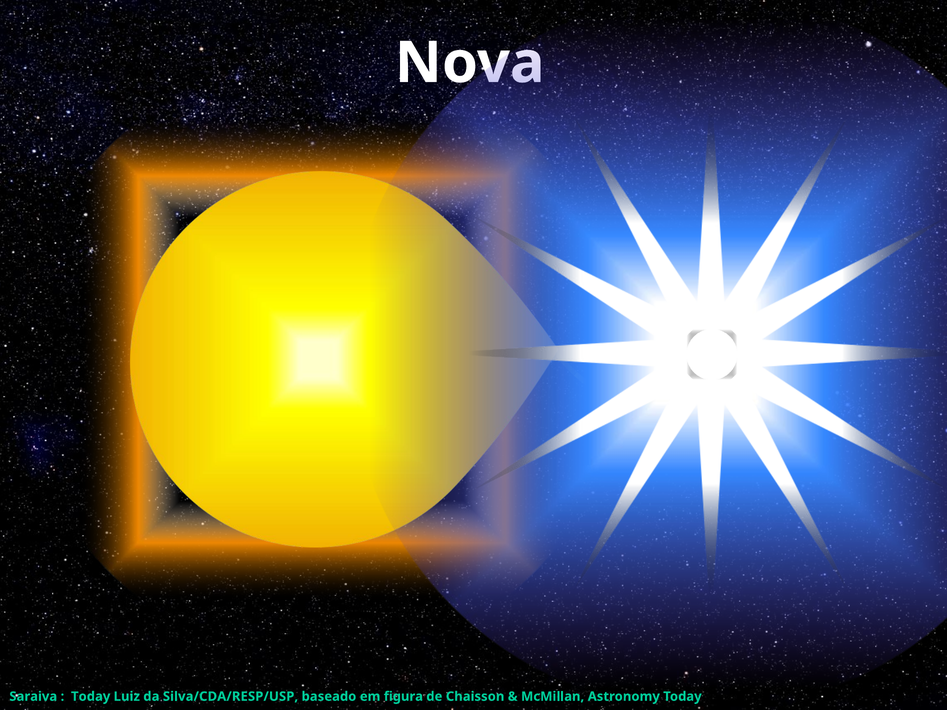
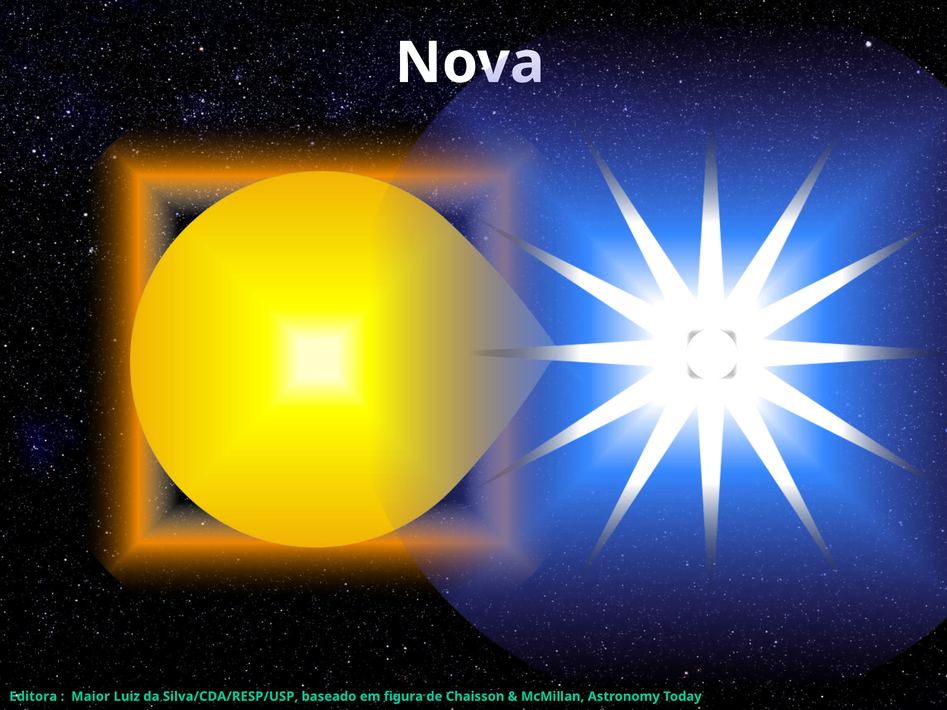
Saraiva: Saraiva -> Editora
Today at (91, 697): Today -> Maior
